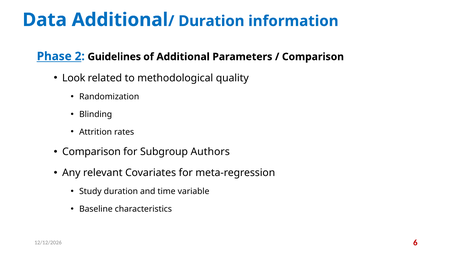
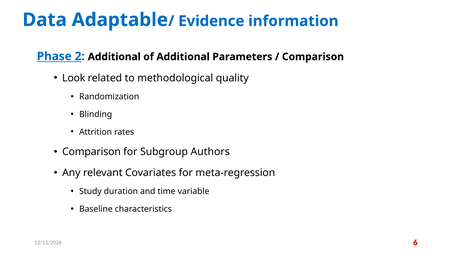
Data Additional: Additional -> Adaptable
Duration at (211, 21): Duration -> Evidence
2 Guidelines: Guidelines -> Additional
